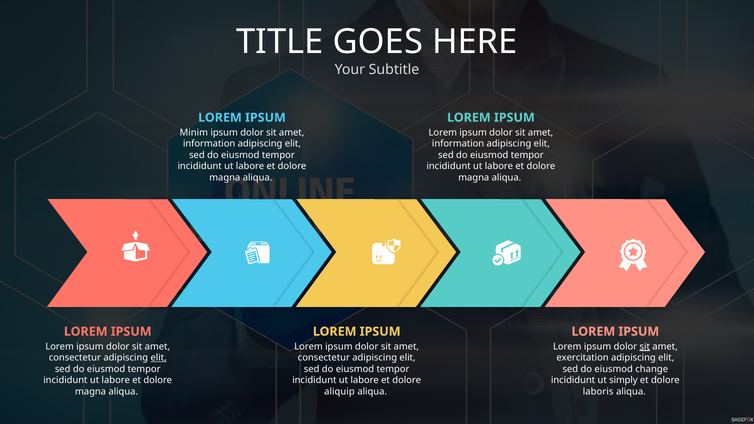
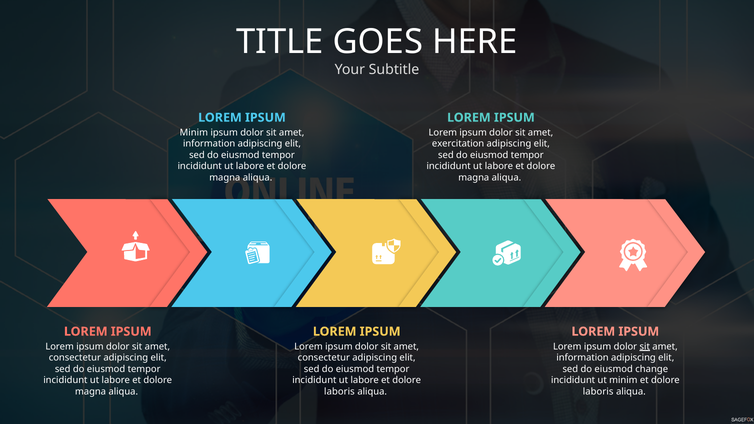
information at (458, 144): information -> exercitation
elit at (159, 358) underline: present -> none
exercitation at (583, 358): exercitation -> information
ut simply: simply -> minim
aliquip at (339, 392): aliquip -> laboris
